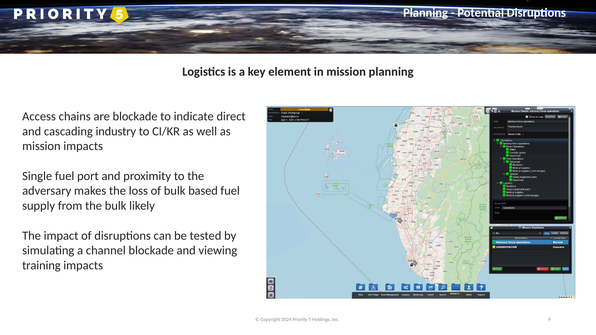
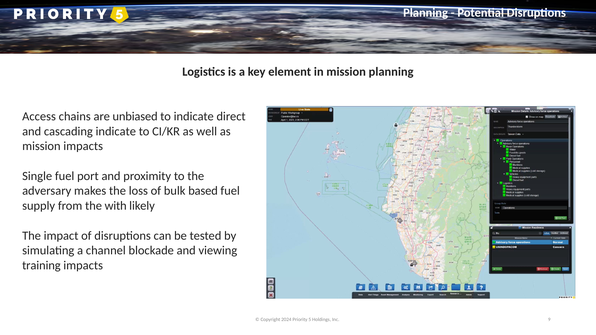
are blockade: blockade -> unbiased
cascading industry: industry -> indicate
the bulk: bulk -> with
